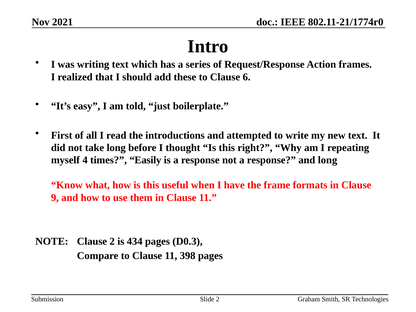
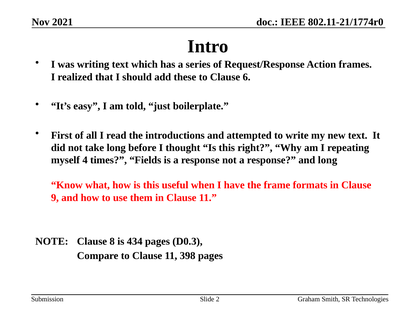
Easily: Easily -> Fields
Clause 2: 2 -> 8
